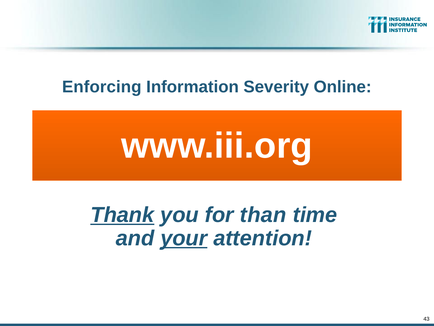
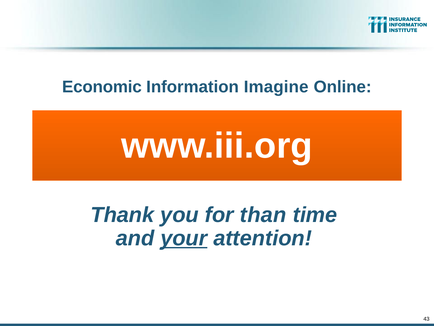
Enforcing: Enforcing -> Economic
Severity: Severity -> Imagine
Thank underline: present -> none
